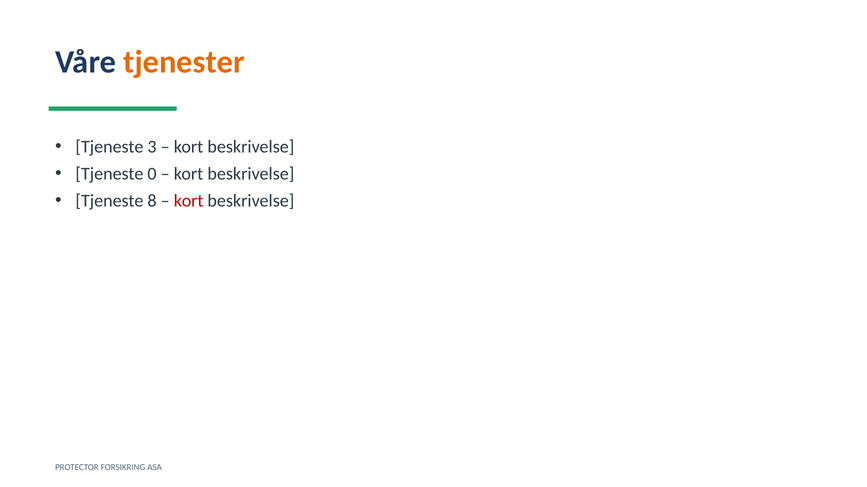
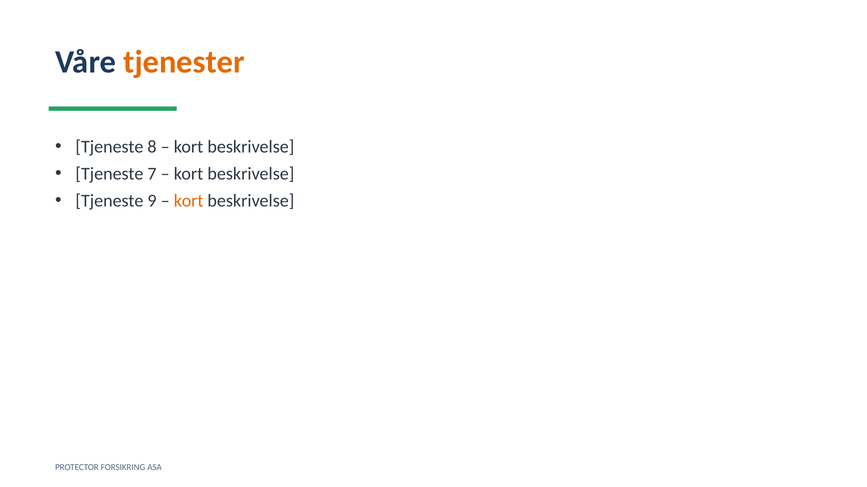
3: 3 -> 8
0: 0 -> 7
8: 8 -> 9
kort at (189, 201) colour: red -> orange
